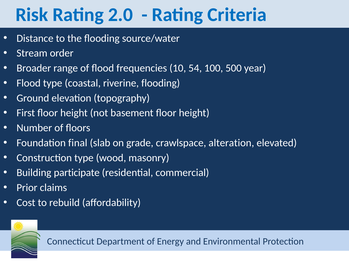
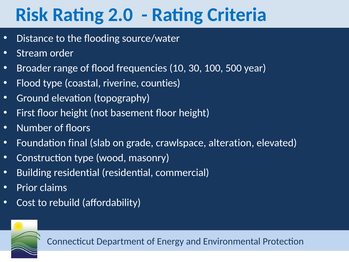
54: 54 -> 30
riverine flooding: flooding -> counties
Building participate: participate -> residential
